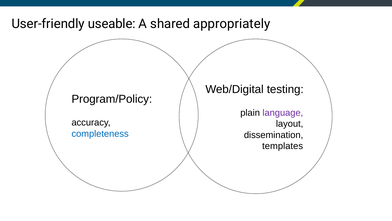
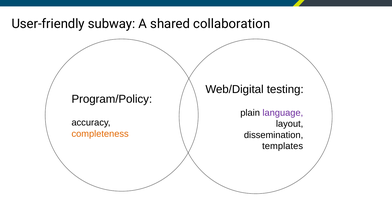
useable: useable -> subway
appropriately: appropriately -> collaboration
completeness colour: blue -> orange
